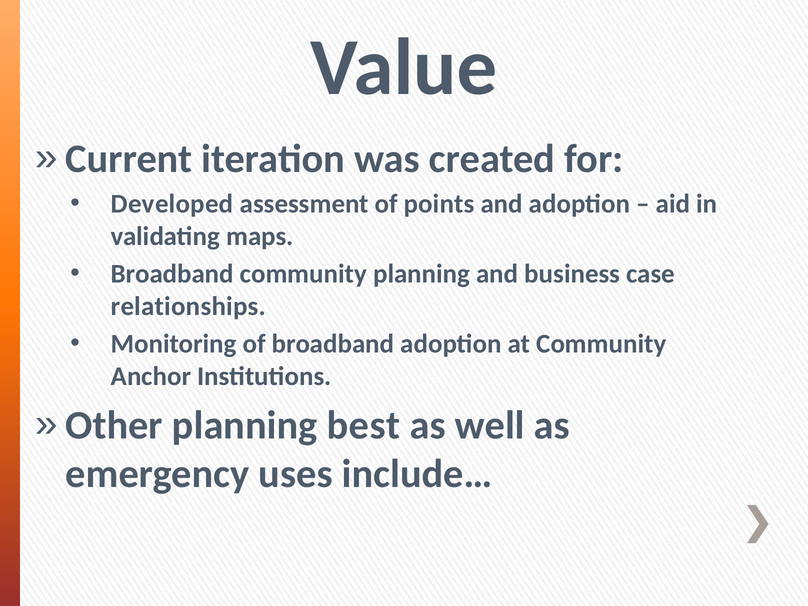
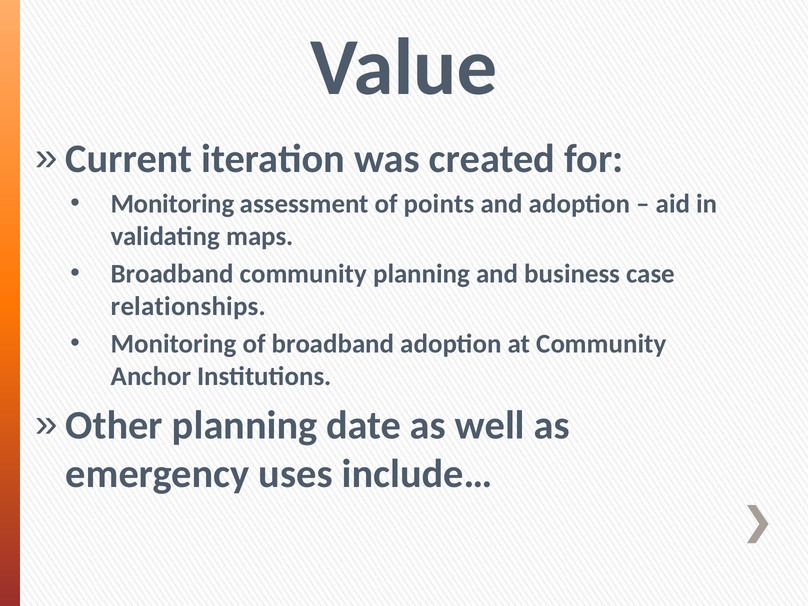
Developed at (172, 204): Developed -> Monitoring
best: best -> date
